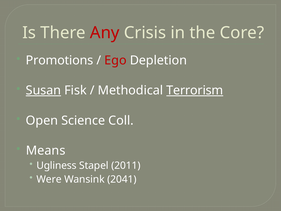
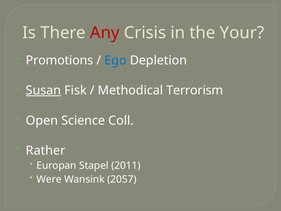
Core: Core -> Your
Ego colour: red -> blue
Terrorism underline: present -> none
Means: Means -> Rather
Ugliness: Ugliness -> Europan
2041: 2041 -> 2057
